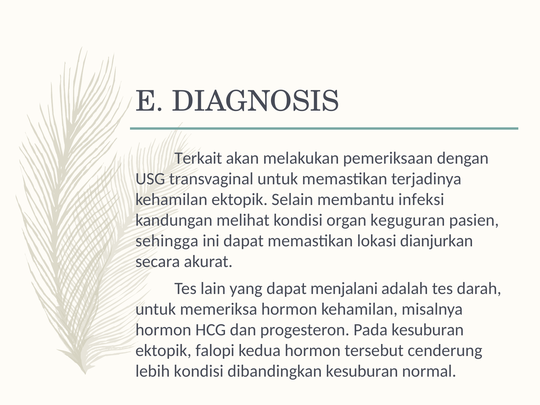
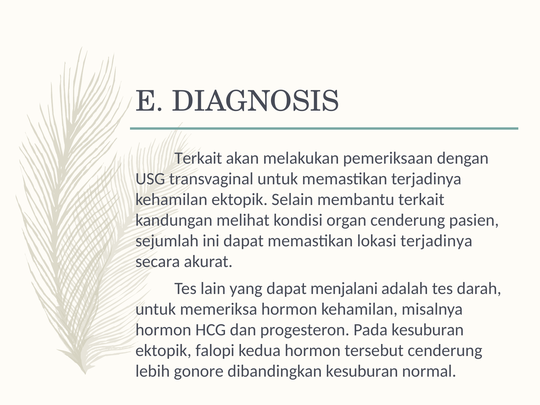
membantu infeksi: infeksi -> terkait
organ keguguran: keguguran -> cenderung
sehingga: sehingga -> sejumlah
lokasi dianjurkan: dianjurkan -> terjadinya
lebih kondisi: kondisi -> gonore
